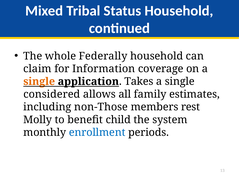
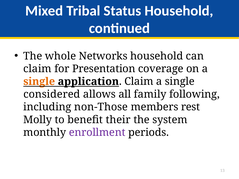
Federally: Federally -> Networks
Information: Information -> Presentation
application Takes: Takes -> Claim
estimates: estimates -> following
child: child -> their
enrollment colour: blue -> purple
